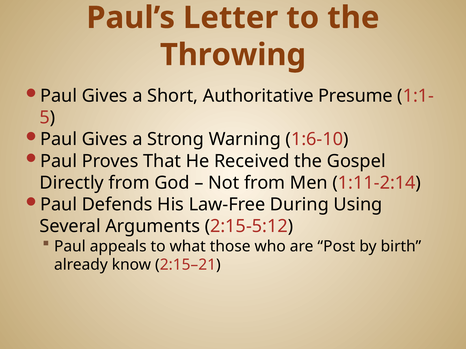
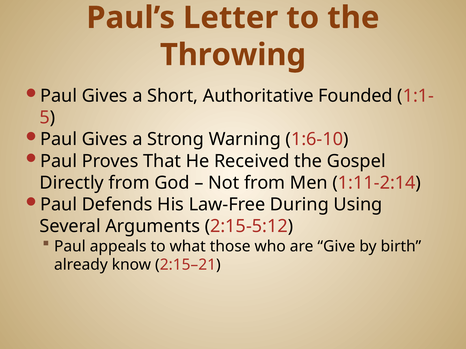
Presume: Presume -> Founded
Post: Post -> Give
